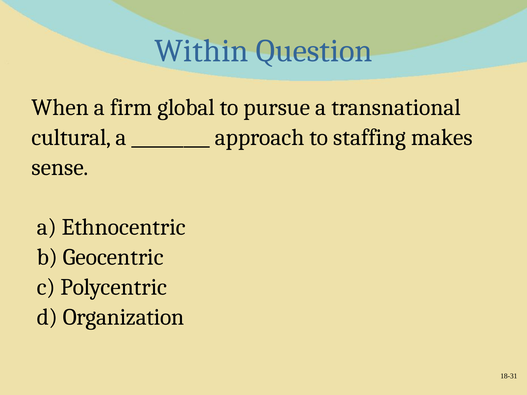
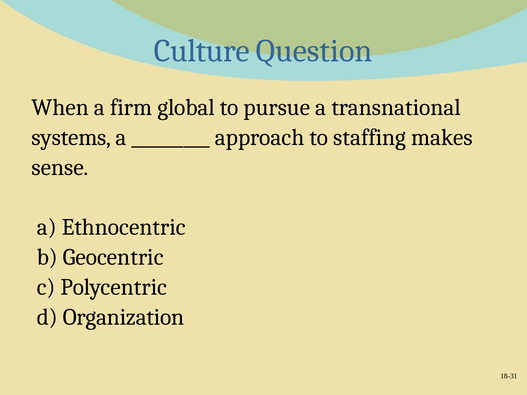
Within: Within -> Culture
cultural: cultural -> systems
